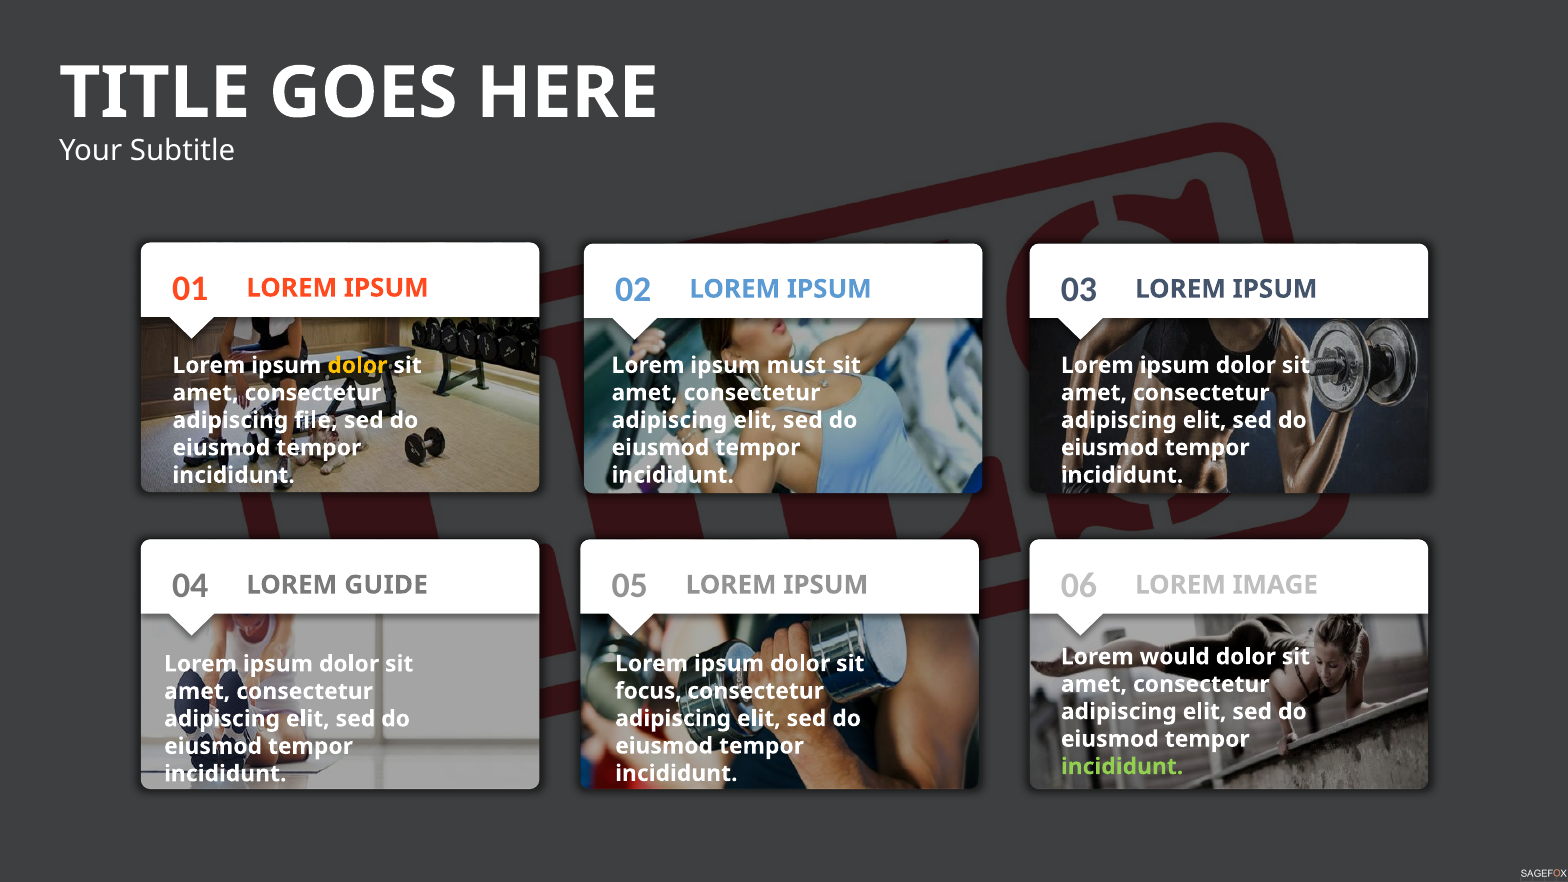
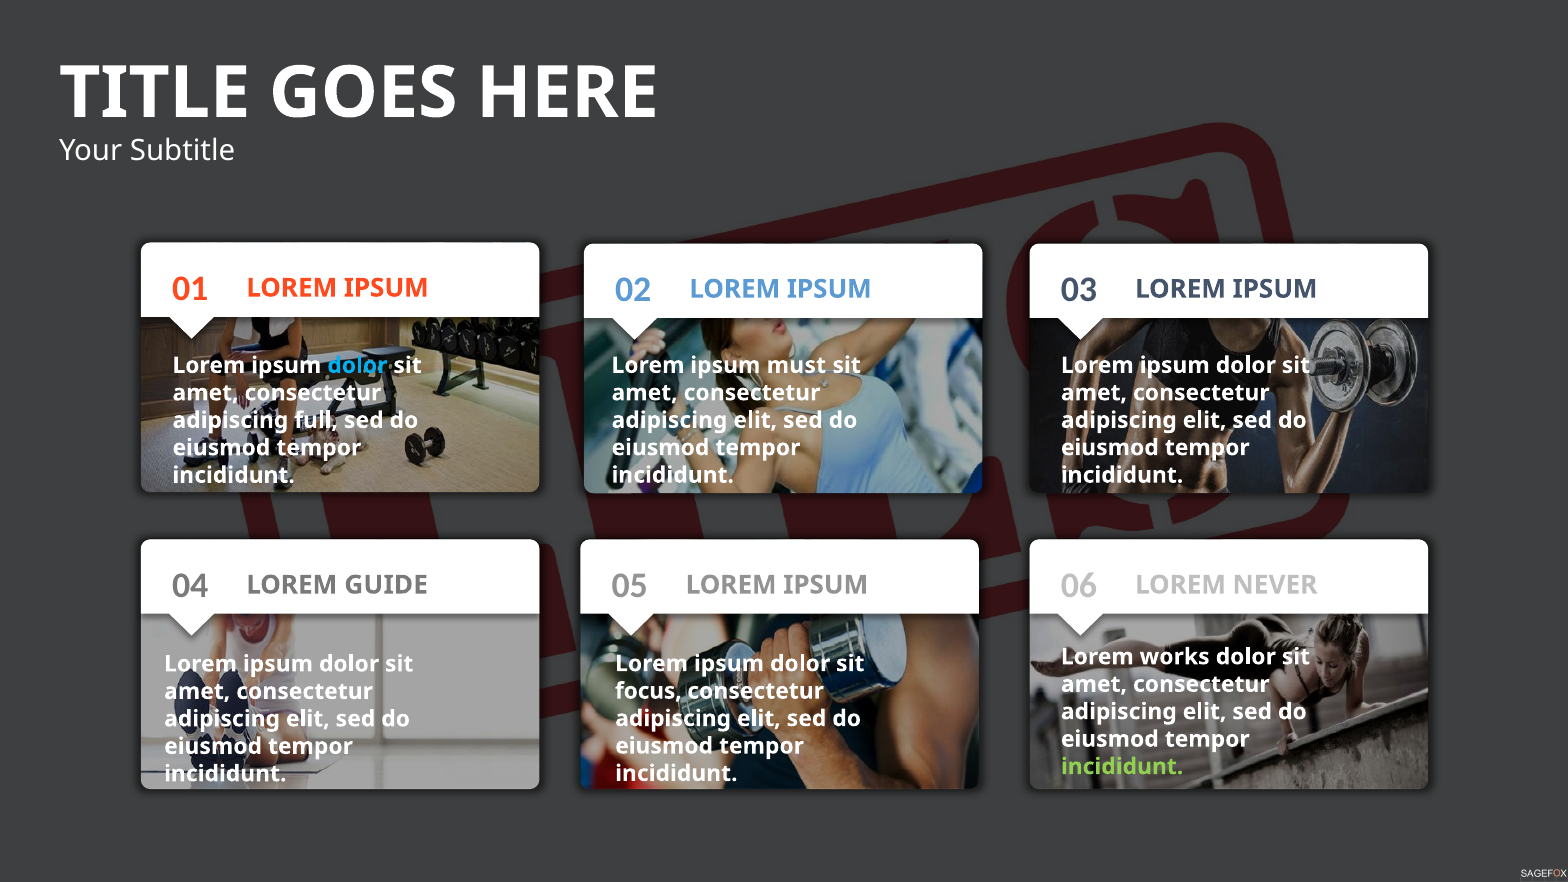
dolor at (357, 365) colour: yellow -> light blue
file: file -> full
IMAGE: IMAGE -> NEVER
would: would -> works
